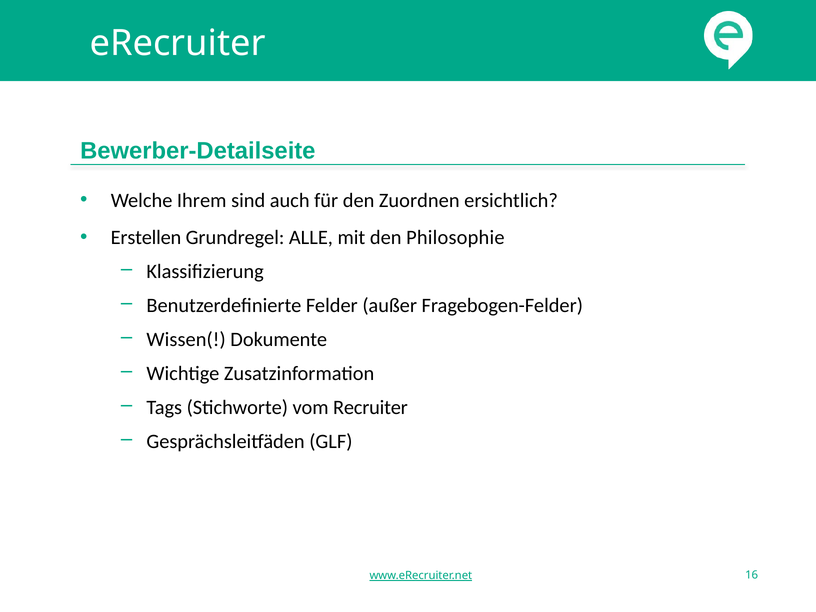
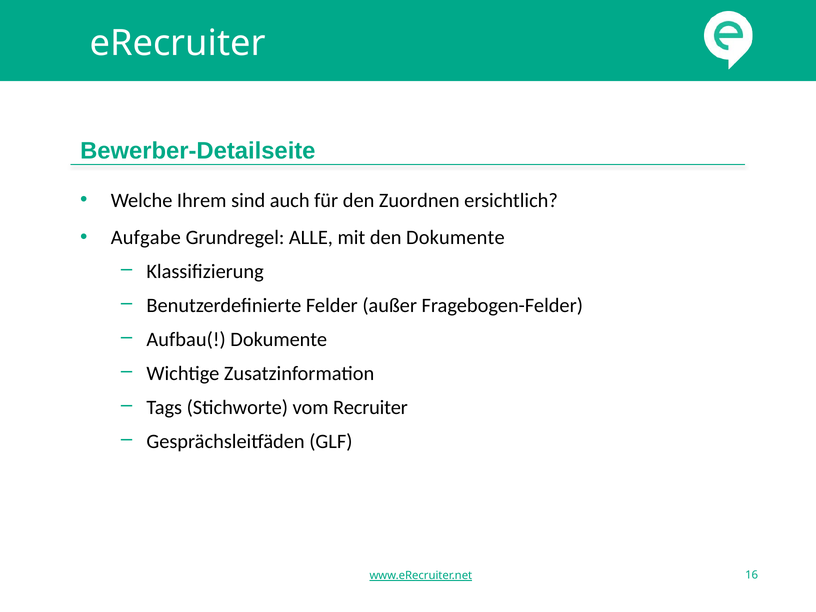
Erstellen: Erstellen -> Aufgabe
den Philosophie: Philosophie -> Dokumente
Wissen(: Wissen( -> Aufbau(
